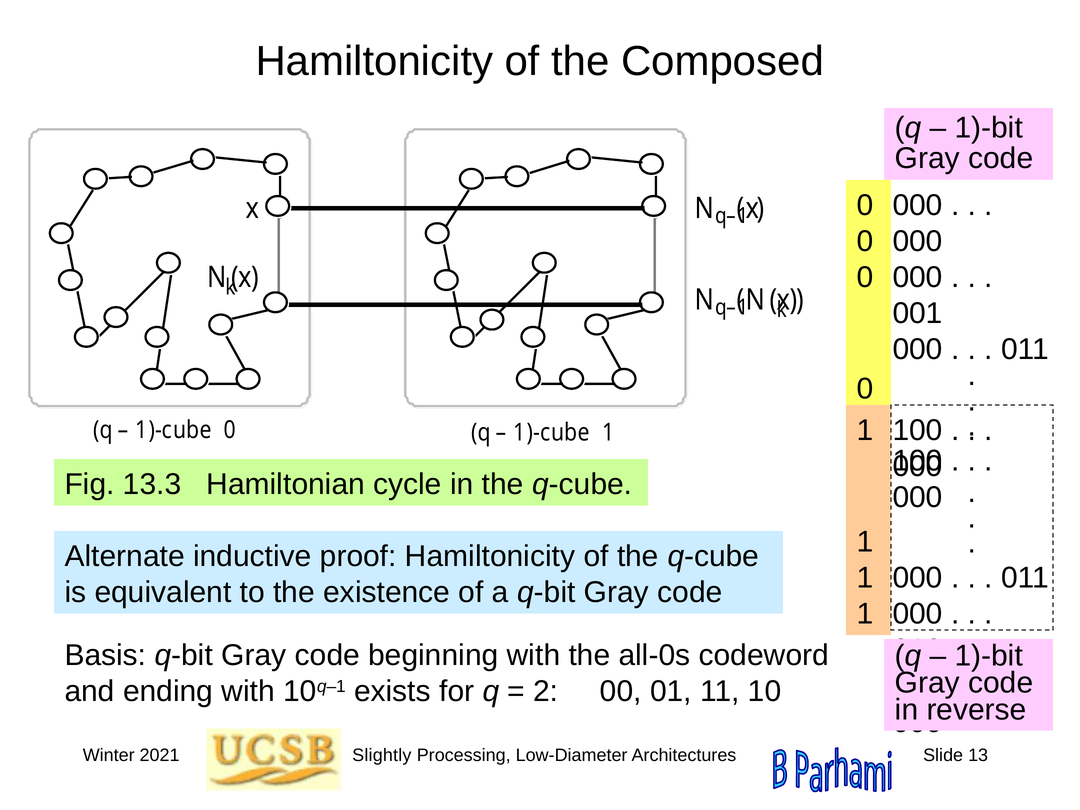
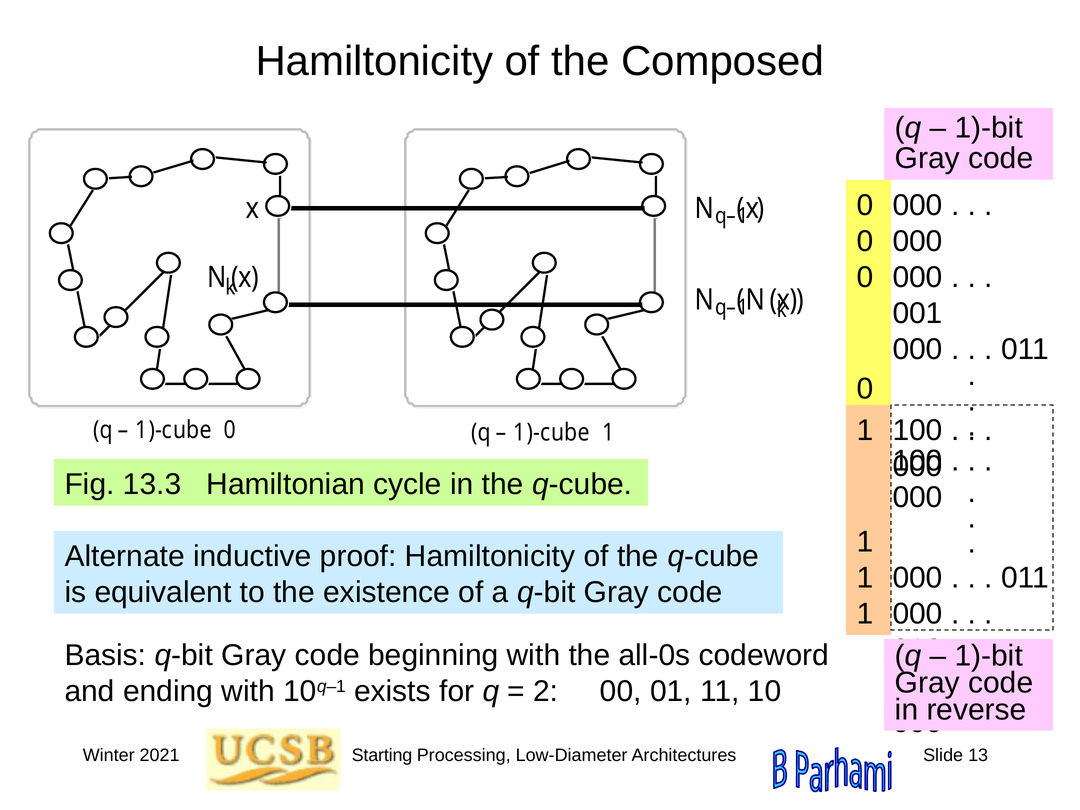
Slightly: Slightly -> Starting
